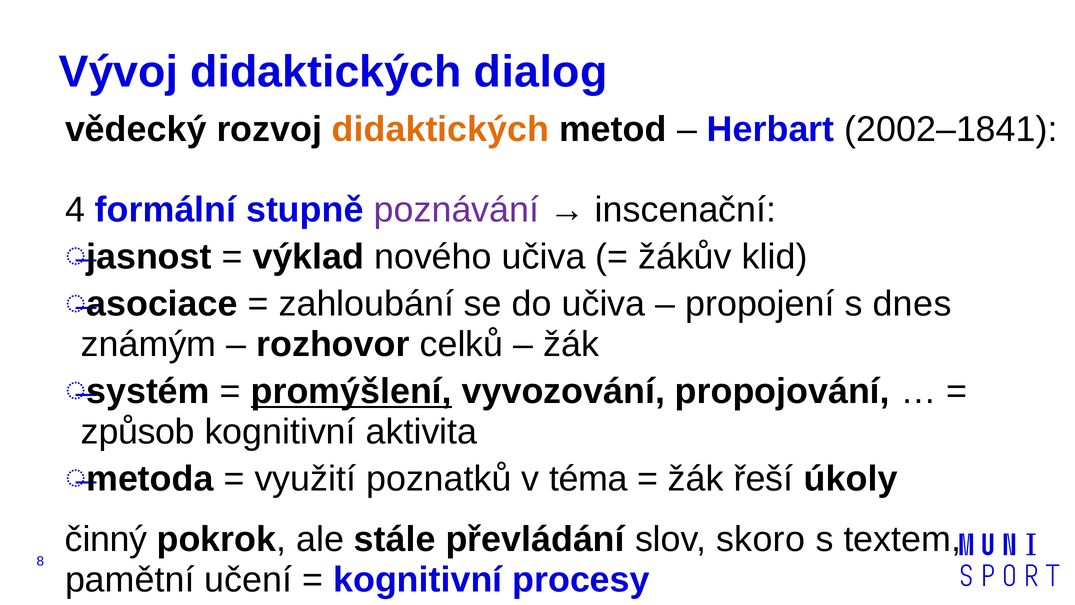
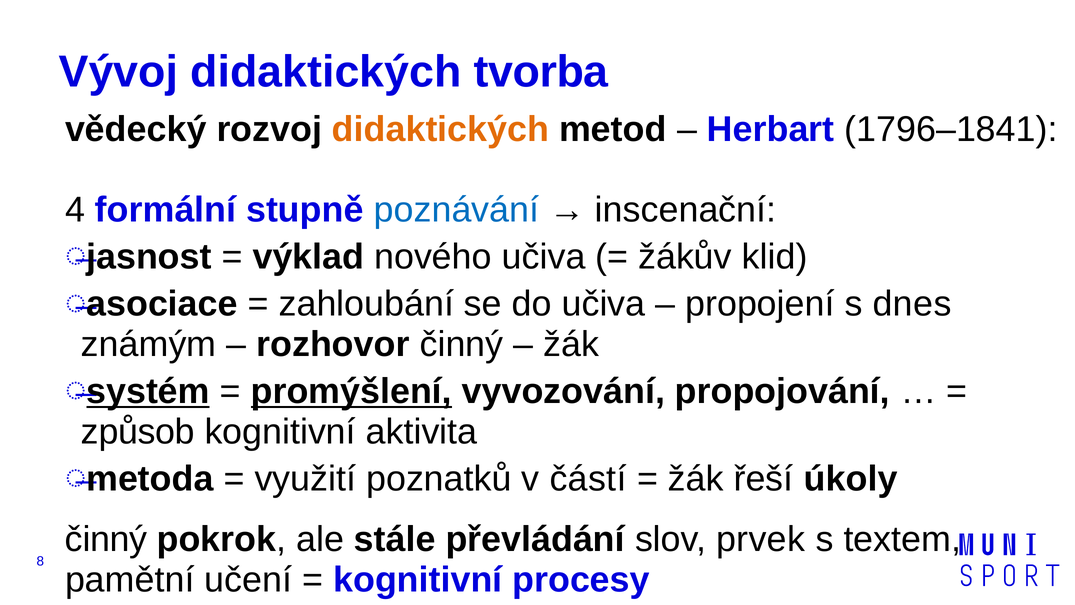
dialog: dialog -> tvorba
2002–1841: 2002–1841 -> 1796–1841
poznávání colour: purple -> blue
rozhovor celků: celků -> činný
systém underline: none -> present
téma: téma -> částí
skoro: skoro -> prvek
